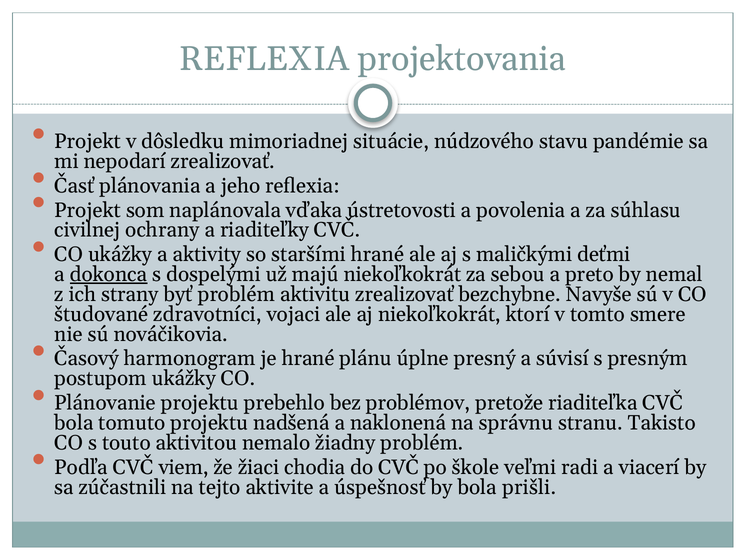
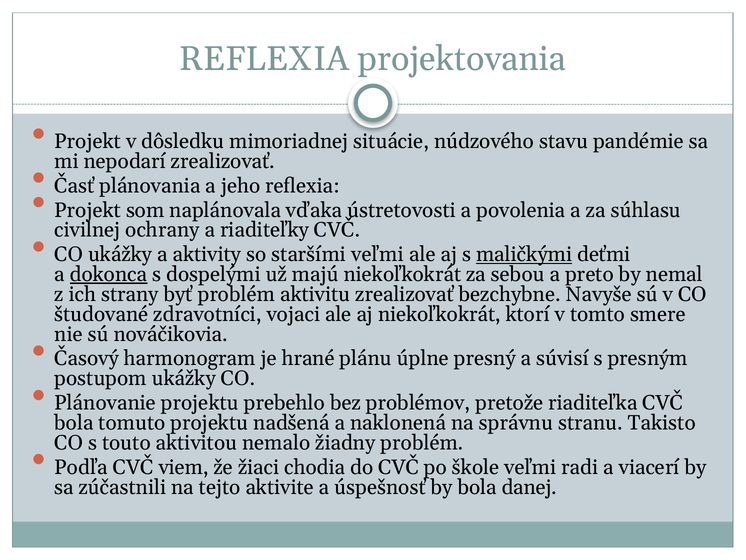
staršími hrané: hrané -> veľmi
maličkými underline: none -> present
prišli: prišli -> danej
